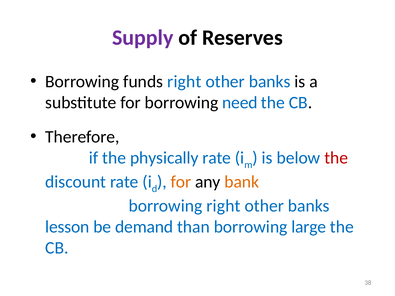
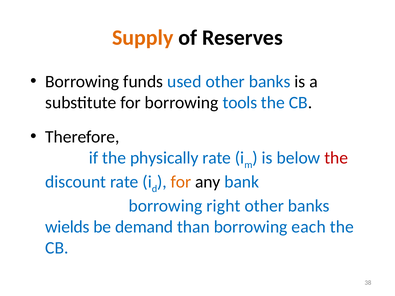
Supply colour: purple -> orange
funds right: right -> used
need: need -> tools
bank colour: orange -> blue
lesson: lesson -> wields
large: large -> each
